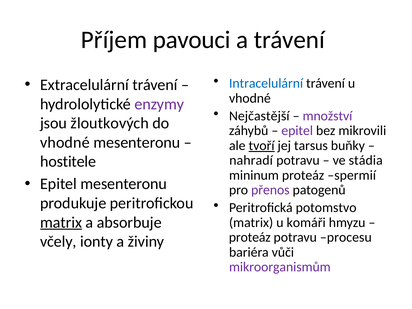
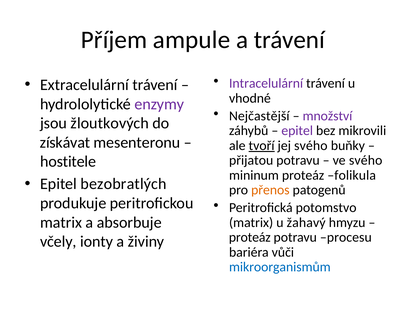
pavouci: pavouci -> ampule
Intracelulární colour: blue -> purple
vhodné at (65, 142): vhodné -> získávat
jej tarsus: tarsus -> svého
nahradí: nahradí -> přijatou
ve stádia: stádia -> svého
spermií: spermií -> folikula
Epitel mesenteronu: mesenteronu -> bezobratlých
přenos colour: purple -> orange
matrix at (61, 222) underline: present -> none
komáři: komáři -> žahavý
mikroorganismům colour: purple -> blue
